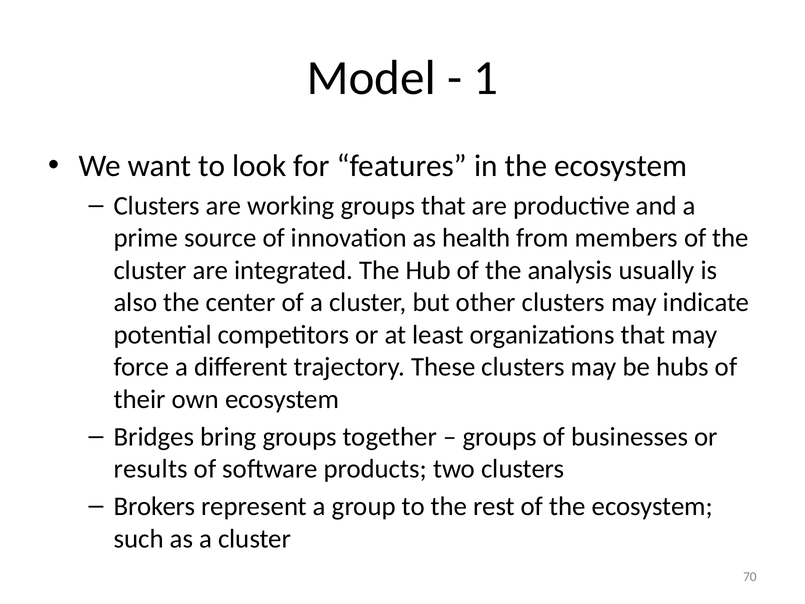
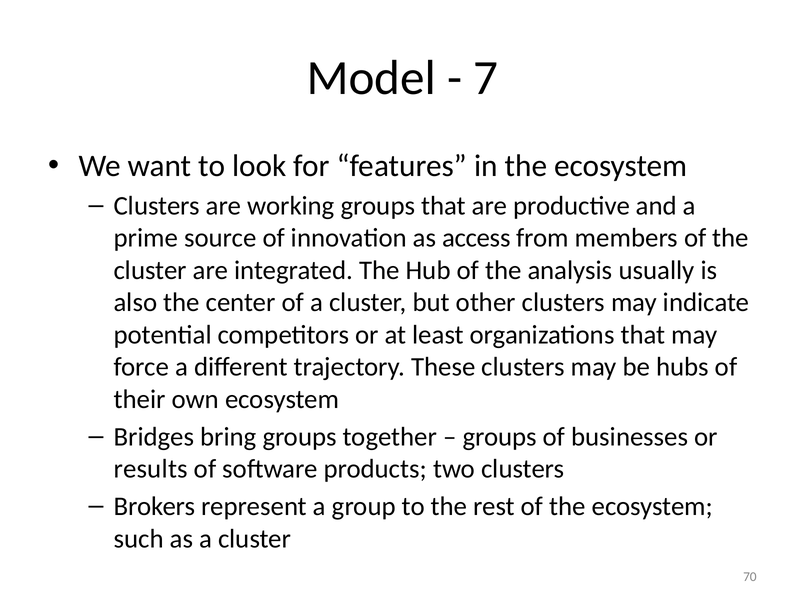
1: 1 -> 7
health: health -> access
